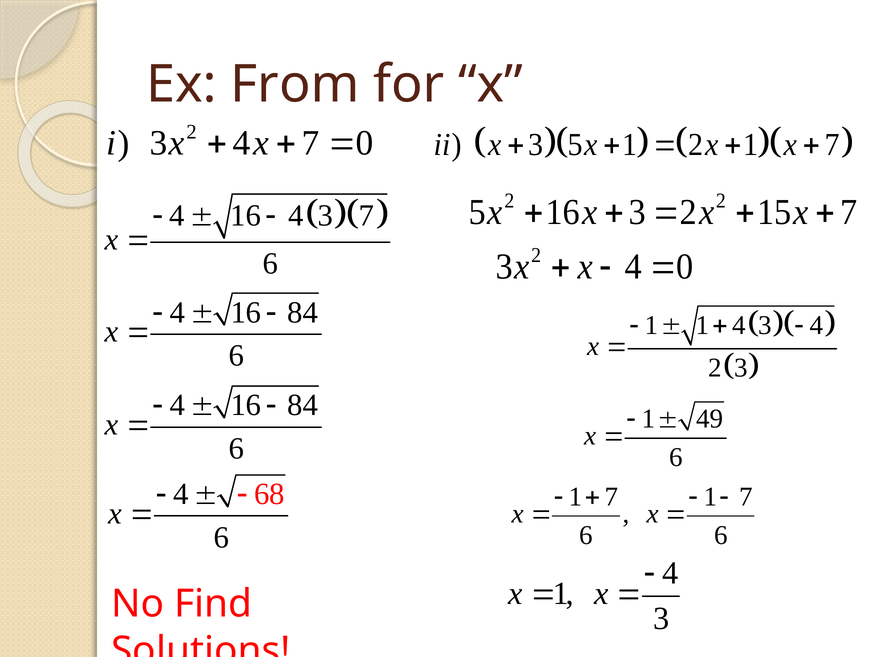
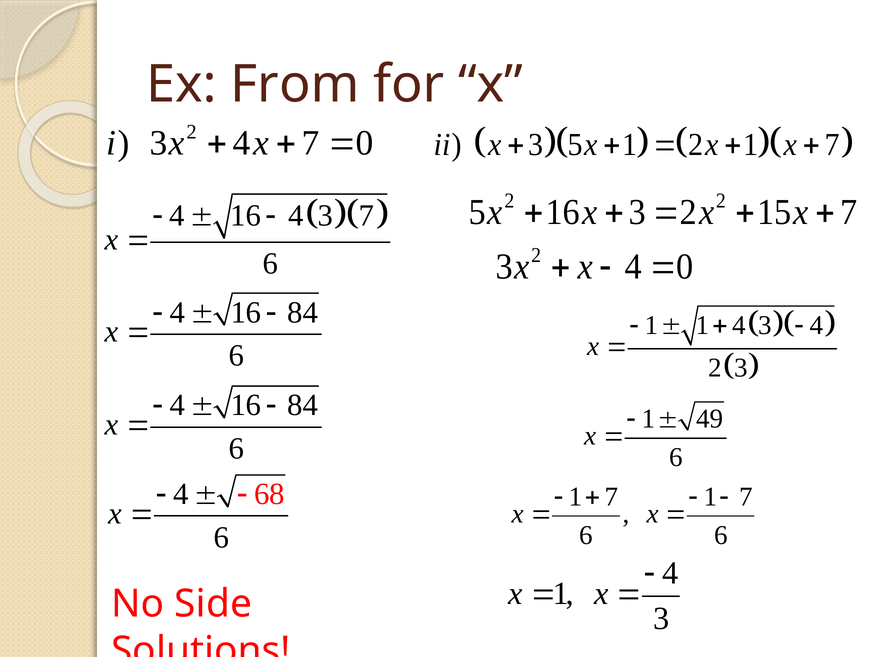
Find: Find -> Side
